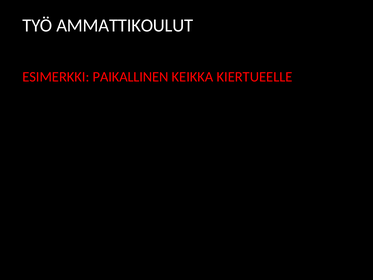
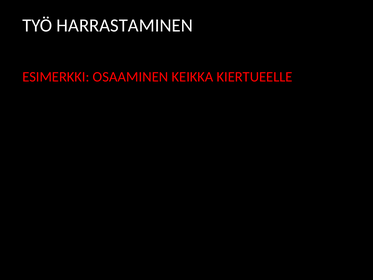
AMMATTIKOULUT: AMMATTIKOULUT -> HARRASTAMINEN
PAIKALLINEN: PAIKALLINEN -> OSAAMINEN
